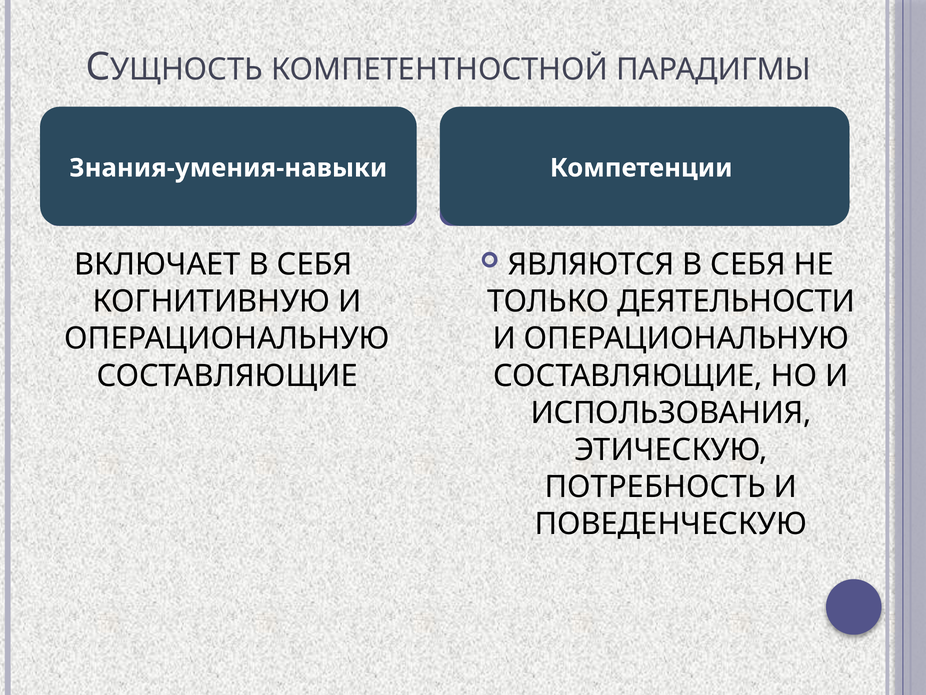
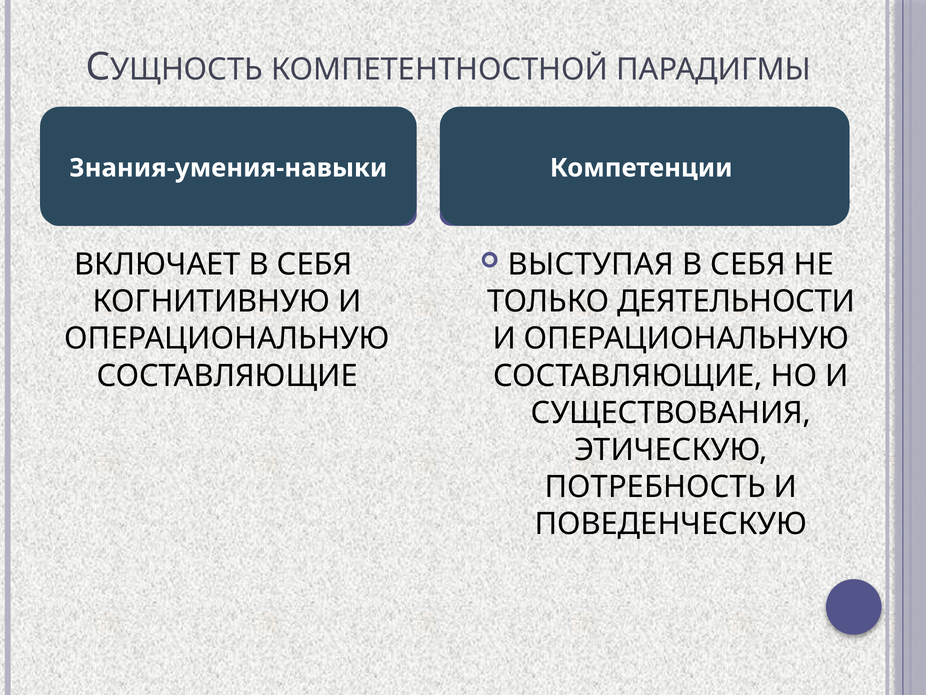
ЯВЛЯЮТСЯ: ЯВЛЯЮТСЯ -> ВЫСТУПАЯ
ИСПОЛЬЗОВАНИЯ: ИСПОЛЬЗОВАНИЯ -> СУЩЕСТВОВАНИЯ
